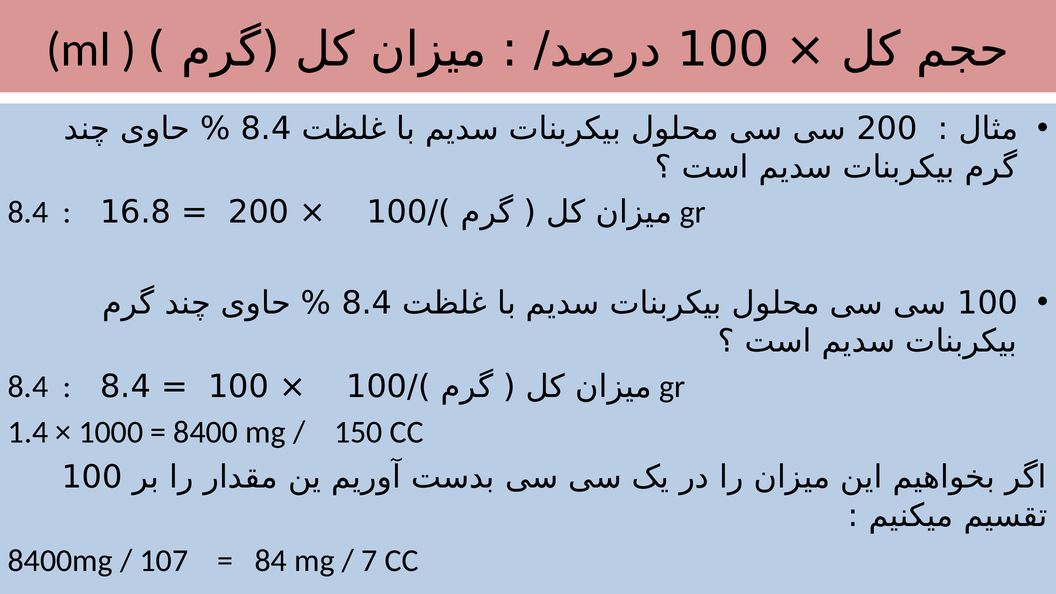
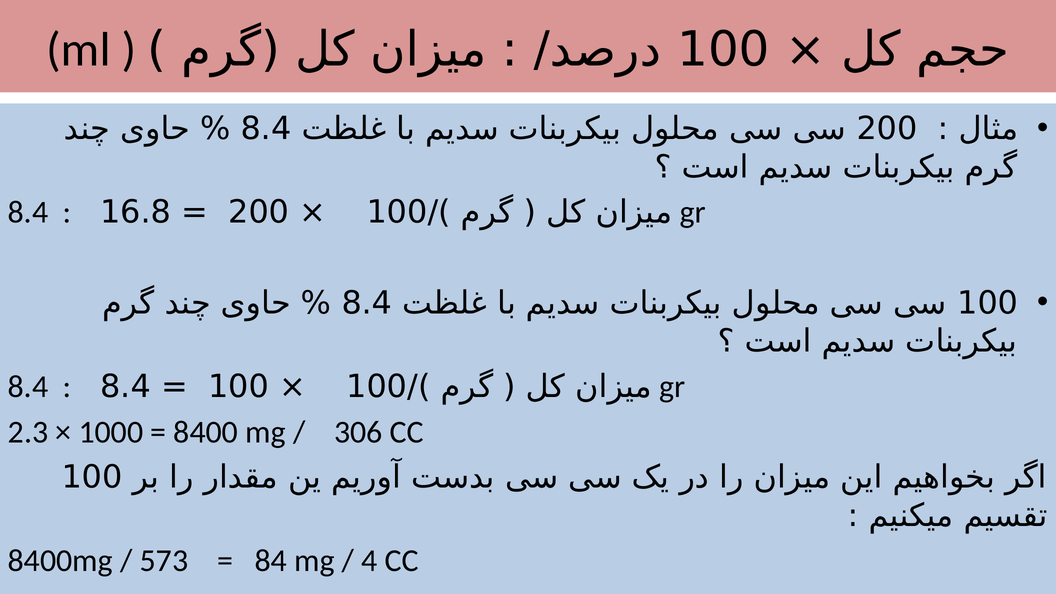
1.4: 1.4 -> 2.3
150: 150 -> 306
107: 107 -> 573
7: 7 -> 4
